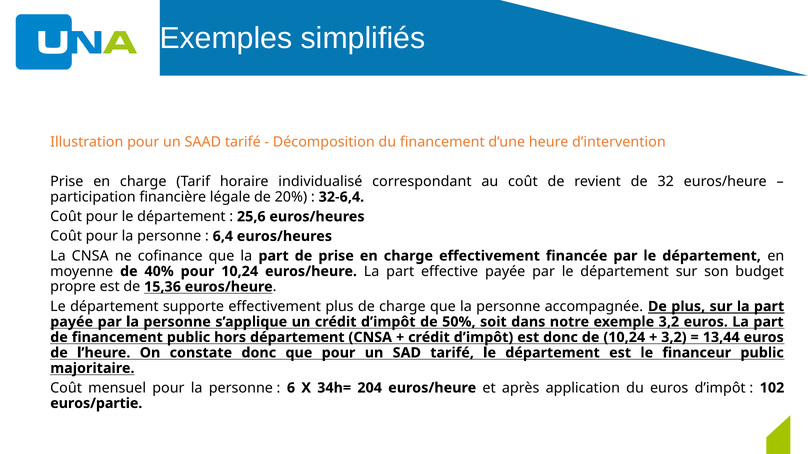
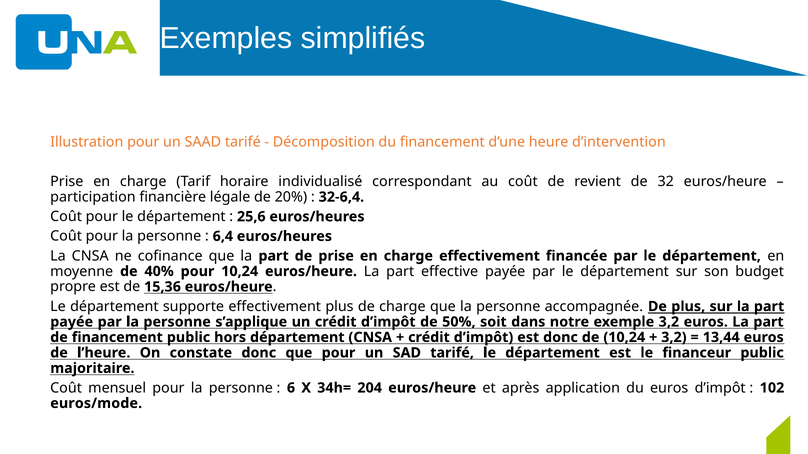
euros/partie: euros/partie -> euros/mode
